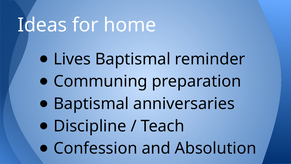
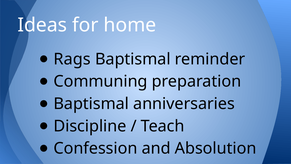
Lives: Lives -> Rags
